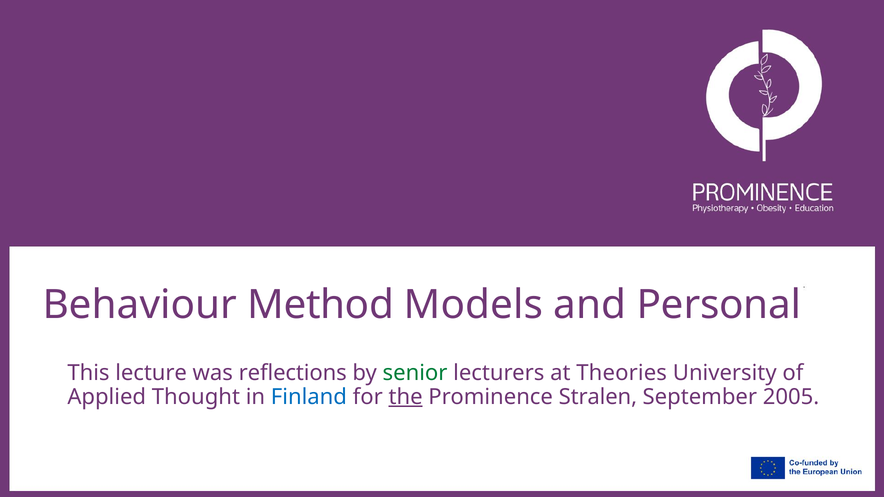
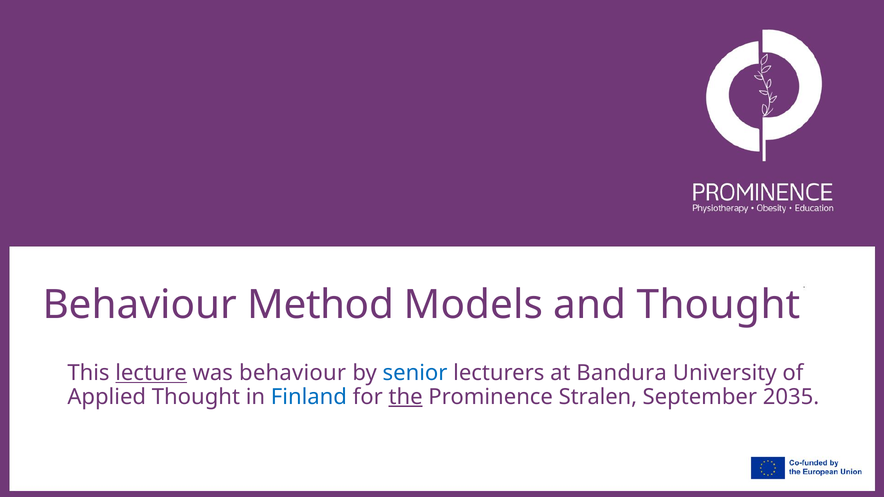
and Personal: Personal -> Thought
lecture underline: none -> present
was reflections: reflections -> behaviour
senior colour: green -> blue
Theories: Theories -> Bandura
2005: 2005 -> 2035
